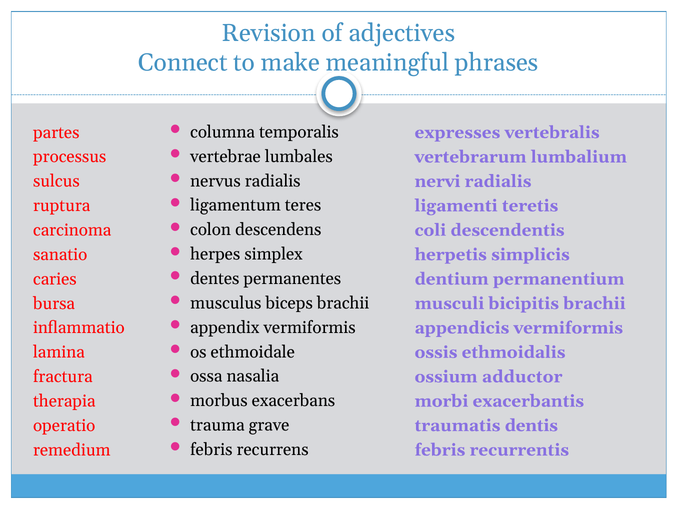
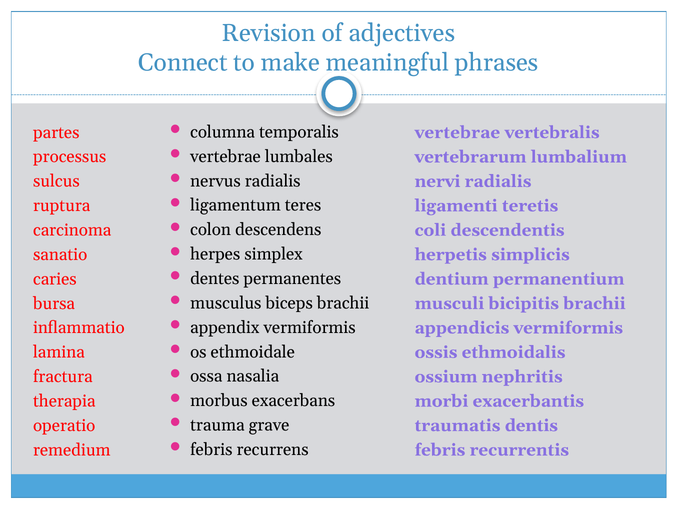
expresses at (457, 132): expresses -> vertebrae
adductor: adductor -> nephritis
